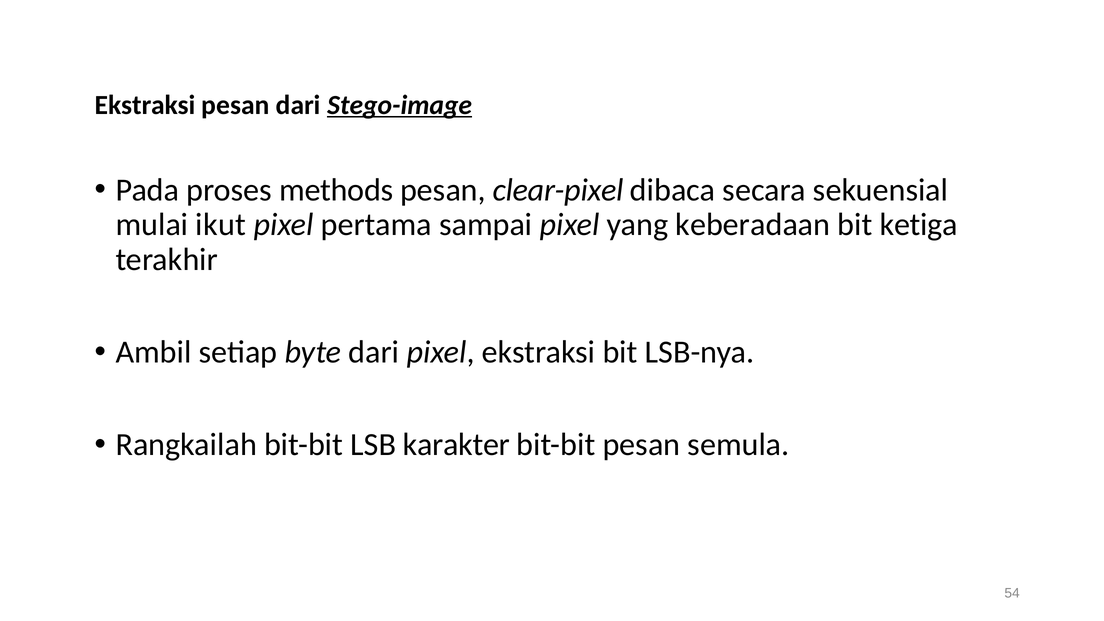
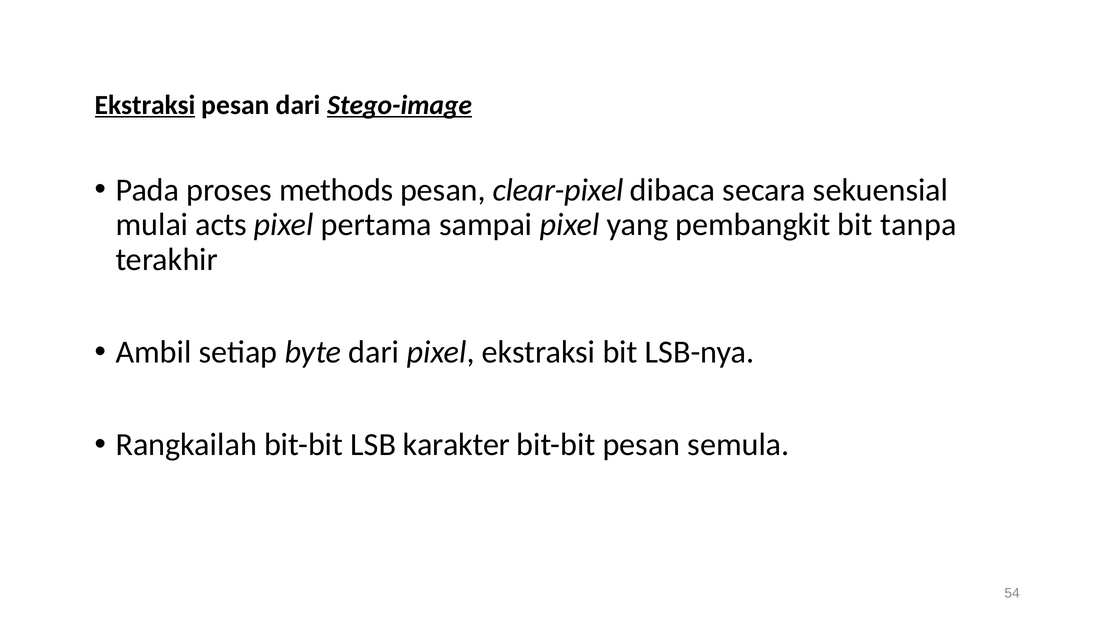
Ekstraksi at (145, 105) underline: none -> present
ikut: ikut -> acts
keberadaan: keberadaan -> pembangkit
ketiga: ketiga -> tanpa
